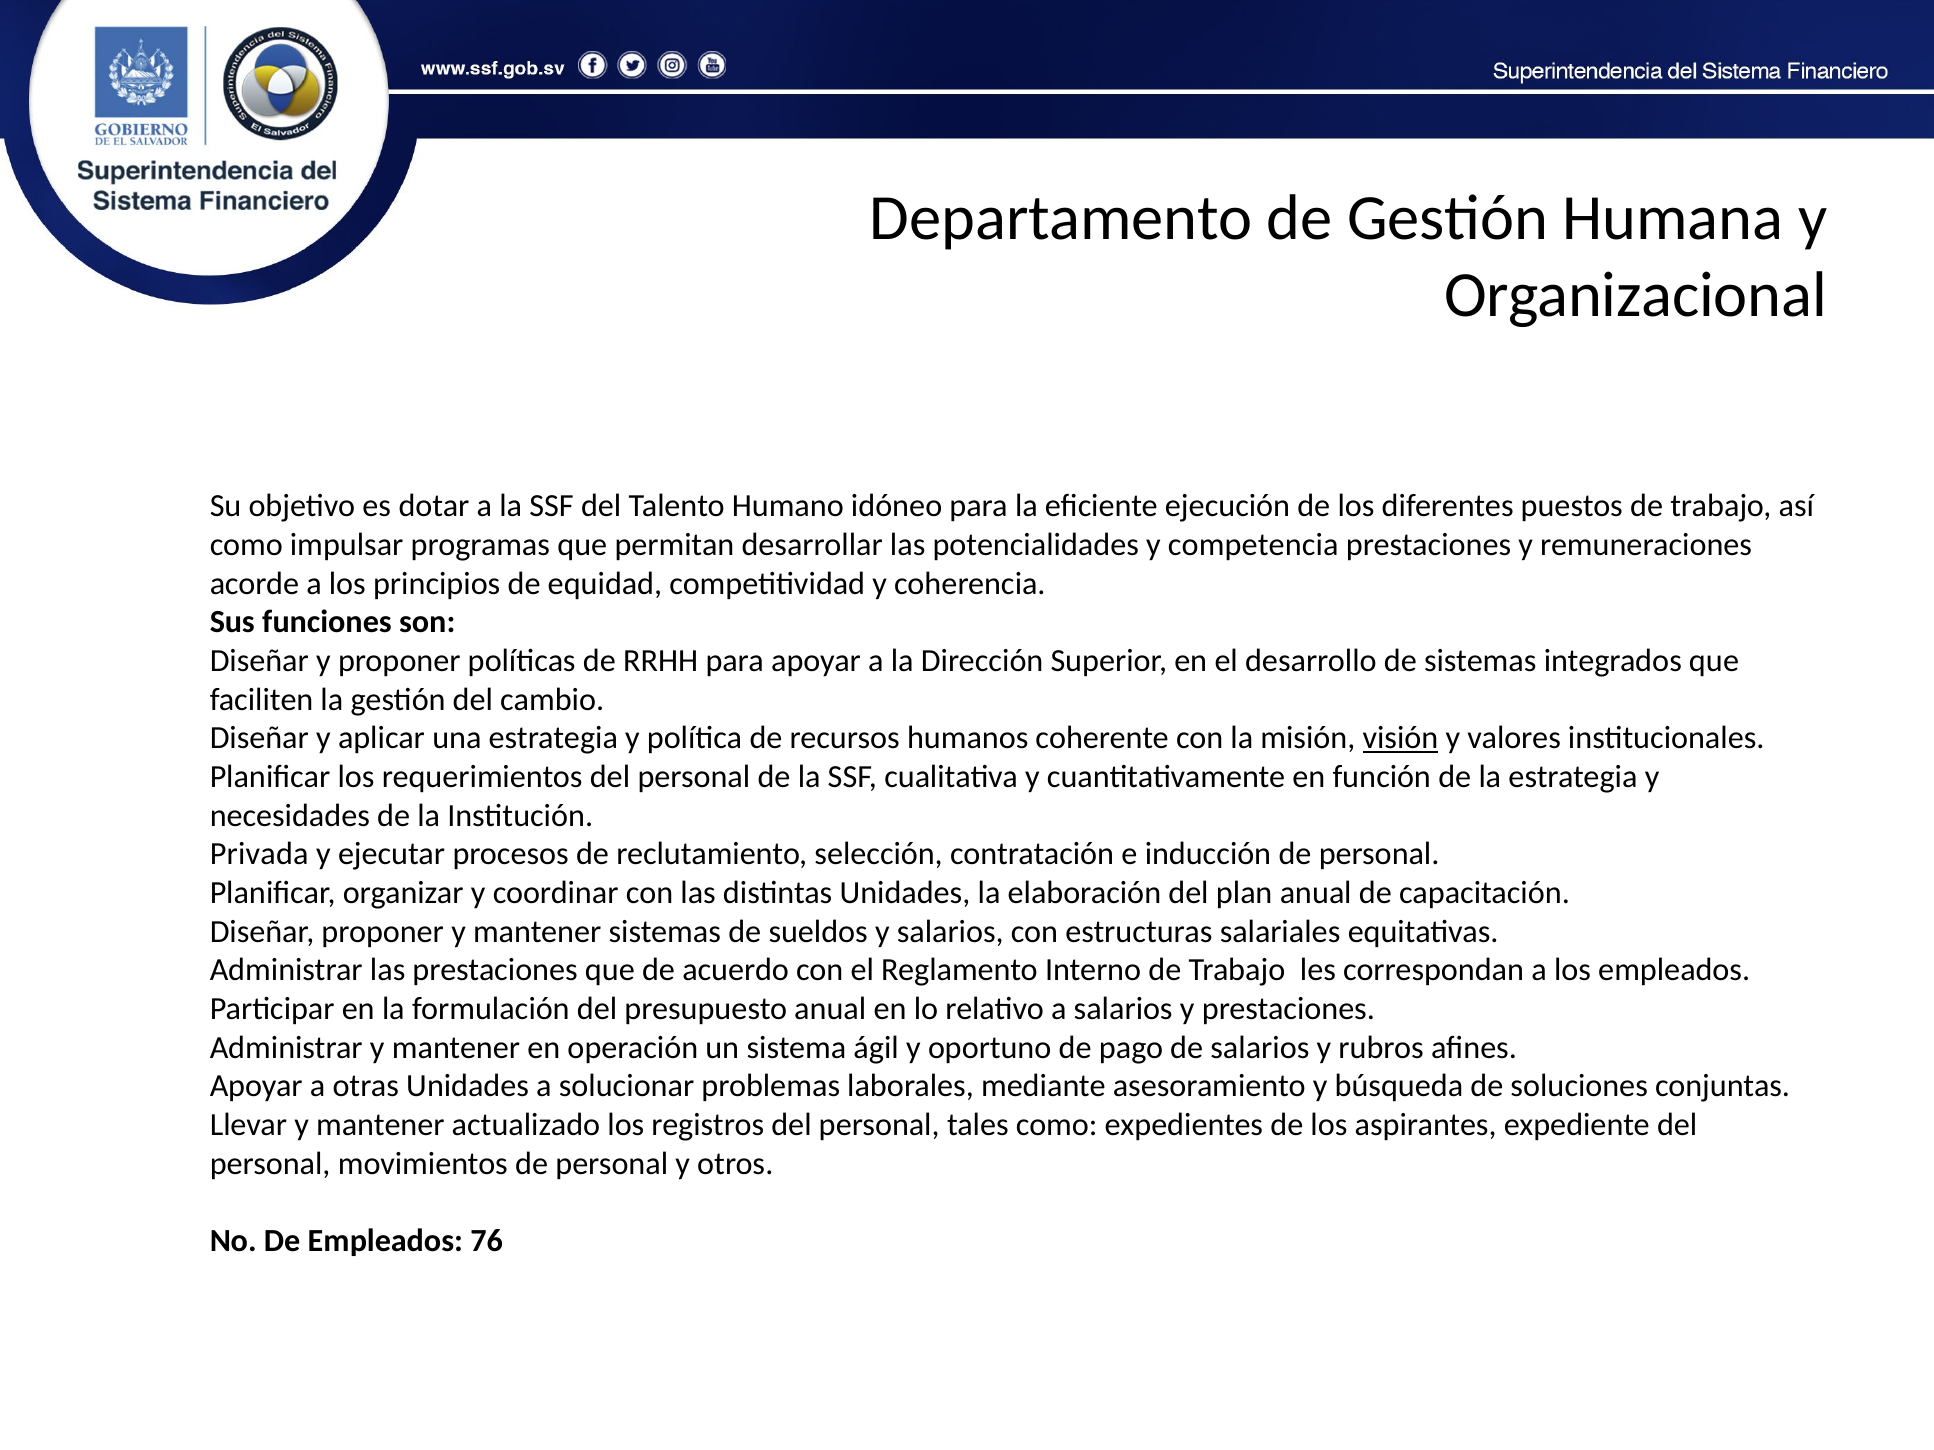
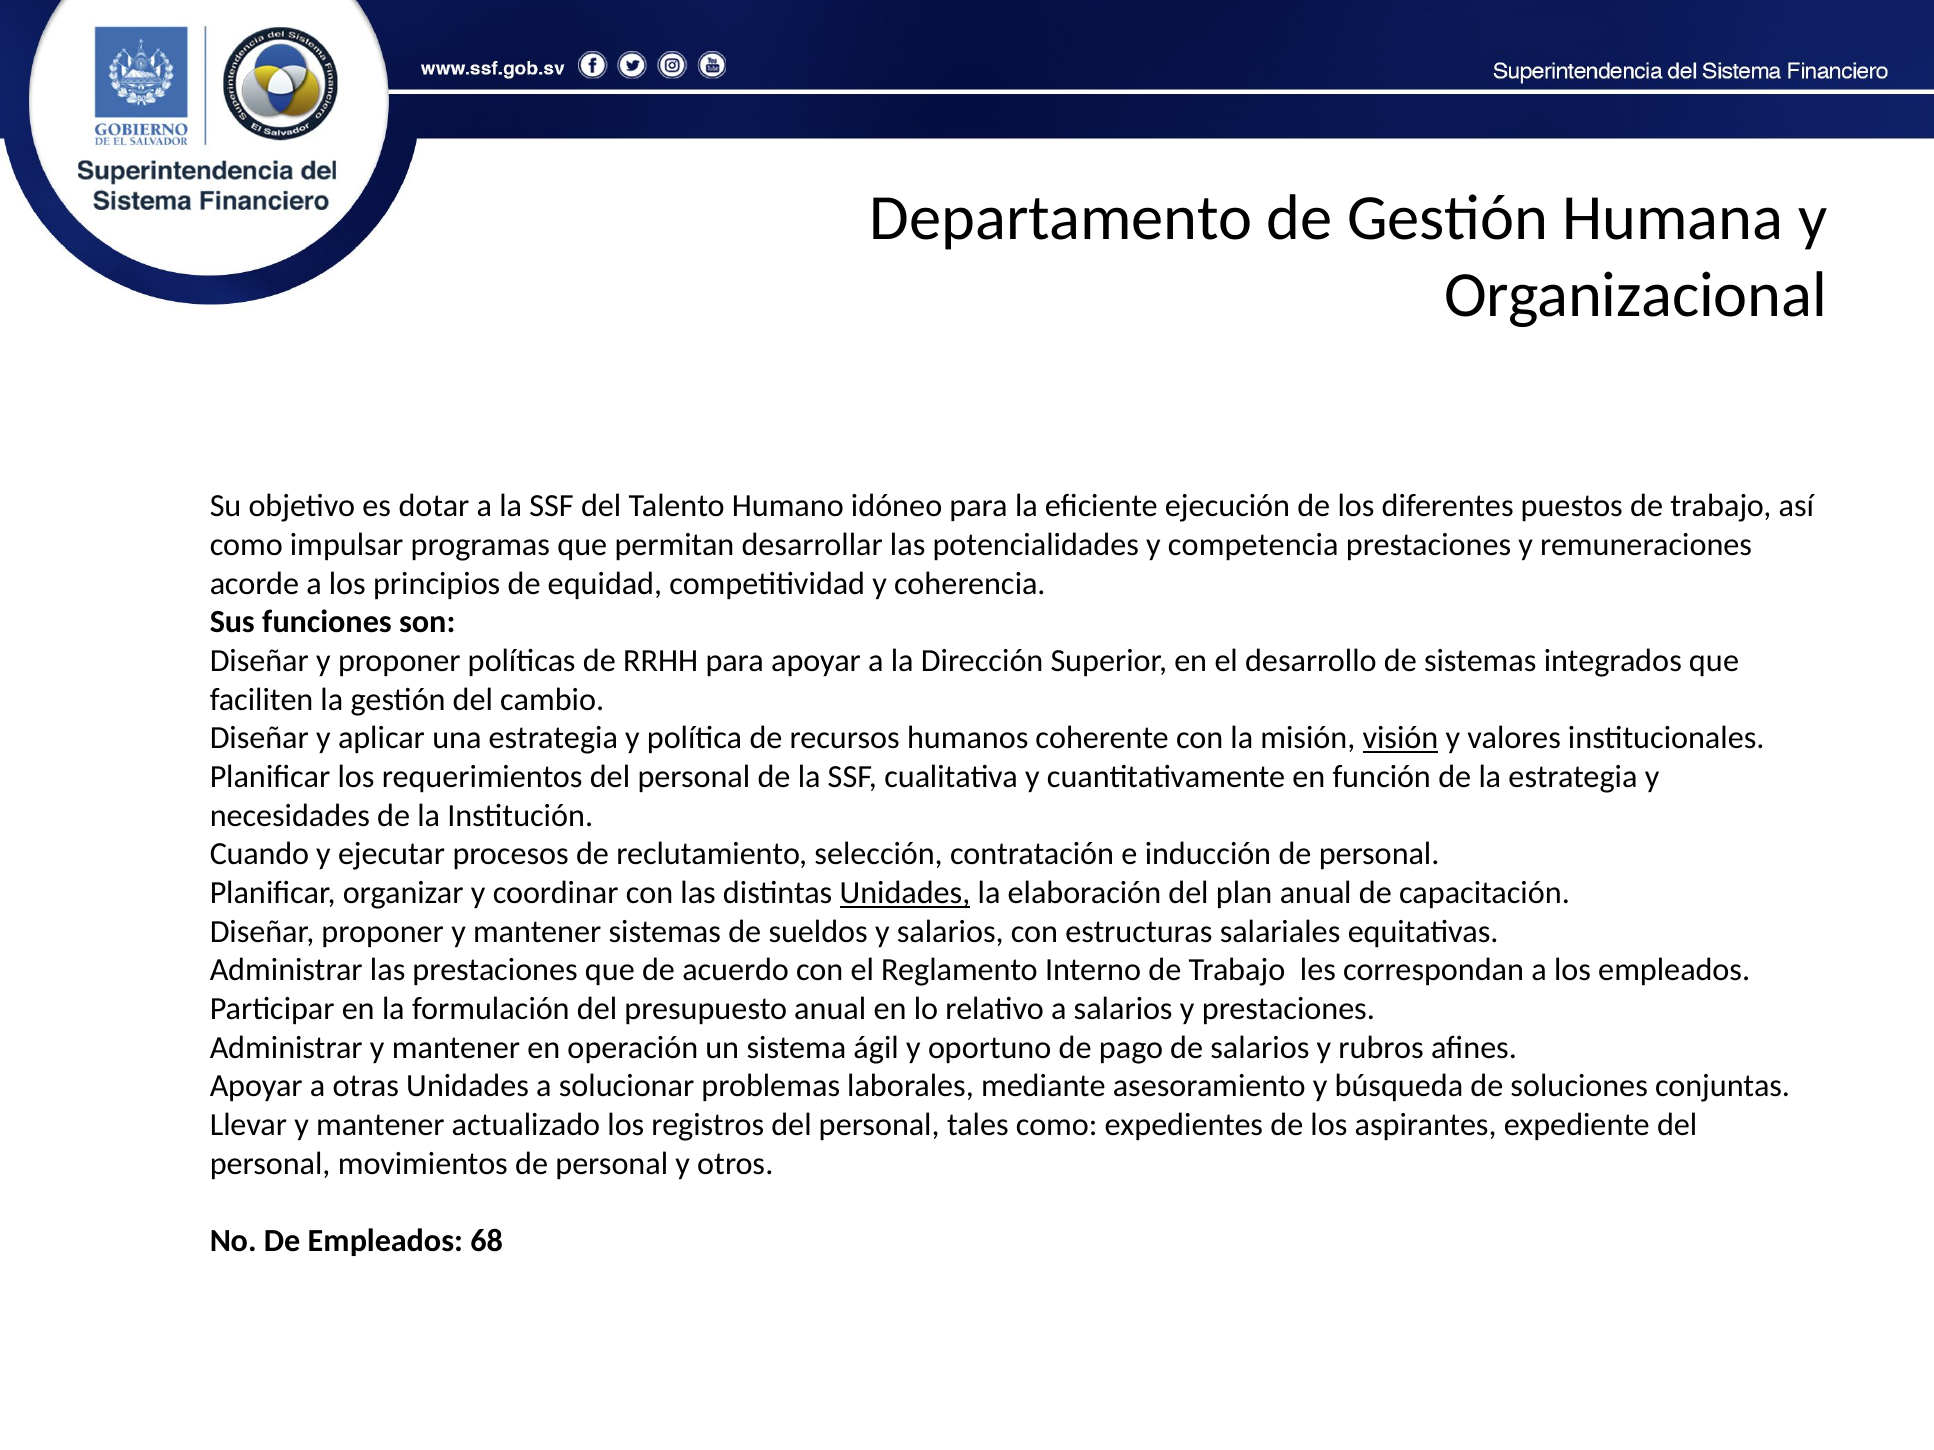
Privada: Privada -> Cuando
Unidades at (905, 893) underline: none -> present
76: 76 -> 68
